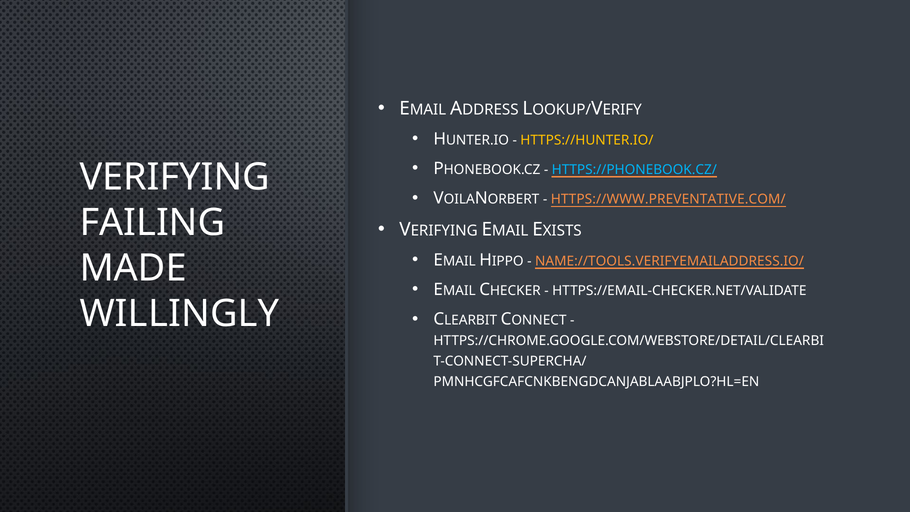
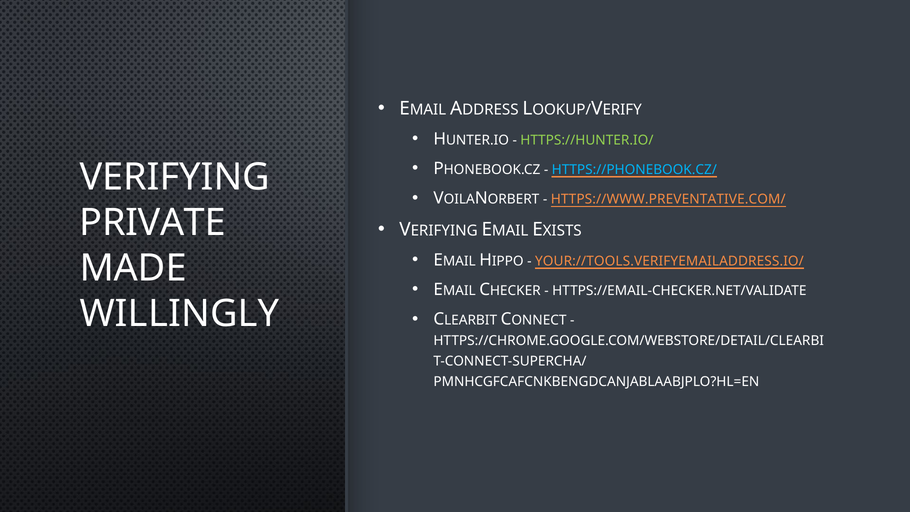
HTTPS://HUNTER.IO/ colour: yellow -> light green
FAILING: FAILING -> PRIVATE
NAME://TOOLS.VERIFYEMAILADDRESS.IO/: NAME://TOOLS.VERIFYEMAILADDRESS.IO/ -> YOUR://TOOLS.VERIFYEMAILADDRESS.IO/
